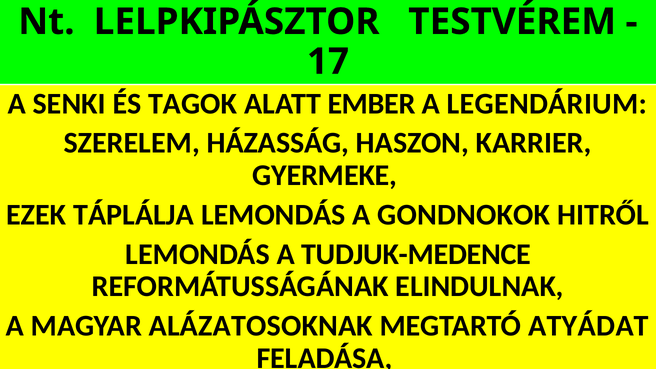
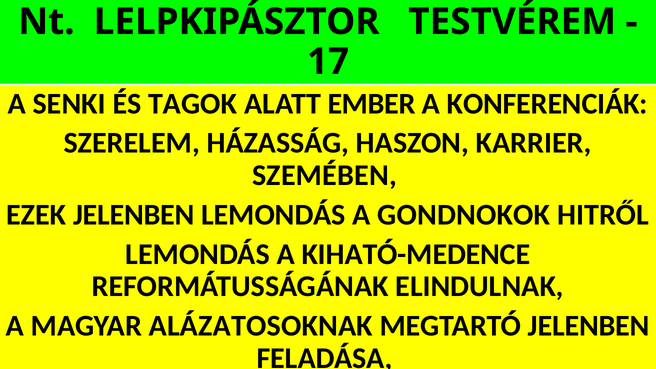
LEGENDÁRIUM: LEGENDÁRIUM -> KONFERENCIÁK
GYERMEKE: GYERMEKE -> SZEMÉBEN
EZEK TÁPLÁLJA: TÁPLÁLJA -> JELENBEN
TUDJUK-MEDENCE: TUDJUK-MEDENCE -> KIHATÓ-MEDENCE
MEGTARTÓ ATYÁDAT: ATYÁDAT -> JELENBEN
